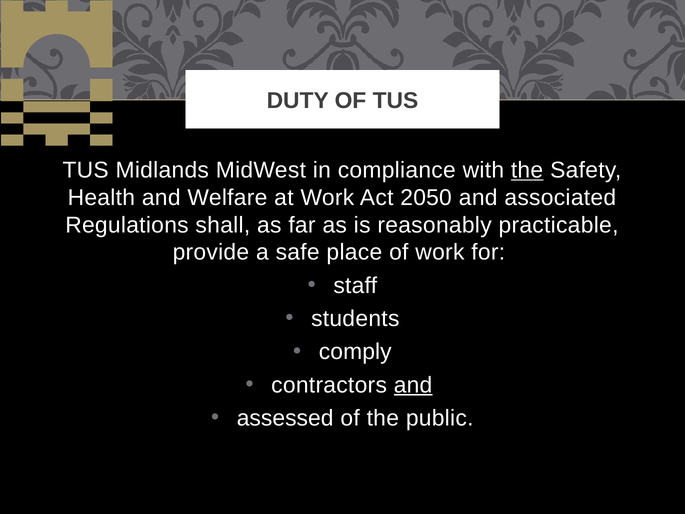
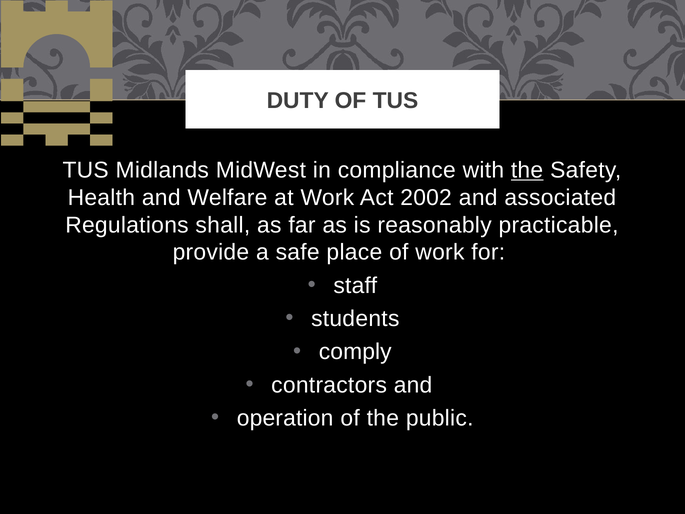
2050: 2050 -> 2002
and at (413, 385) underline: present -> none
assessed: assessed -> operation
